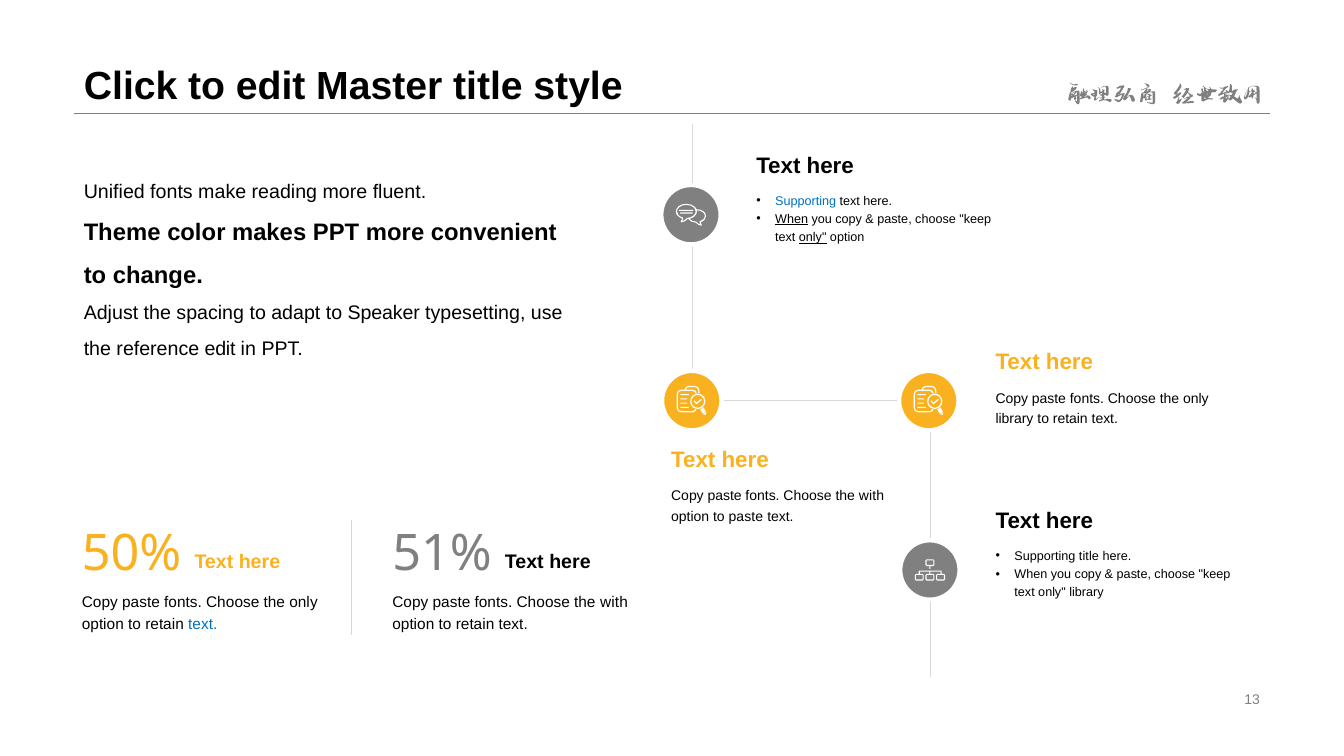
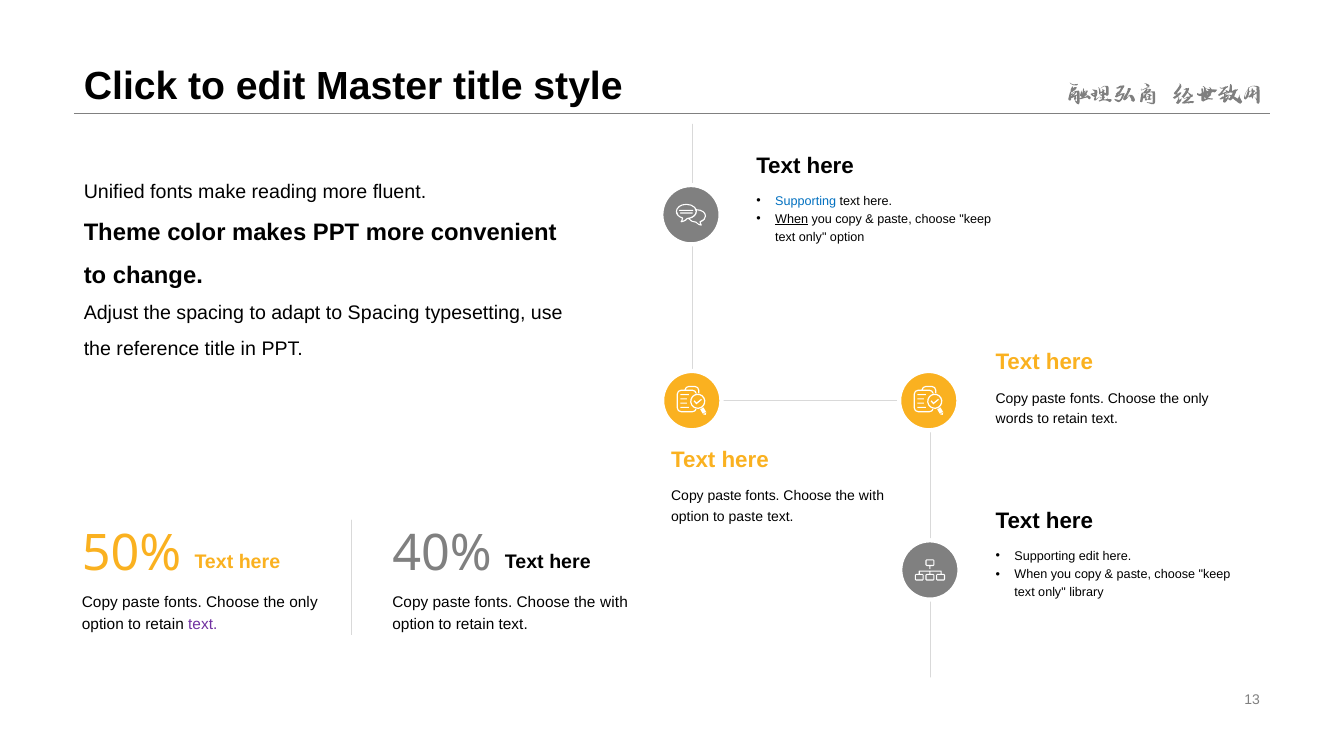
only at (813, 238) underline: present -> none
to Speaker: Speaker -> Spacing
reference edit: edit -> title
library at (1015, 419): library -> words
51%: 51% -> 40%
Supporting title: title -> edit
text at (203, 625) colour: blue -> purple
